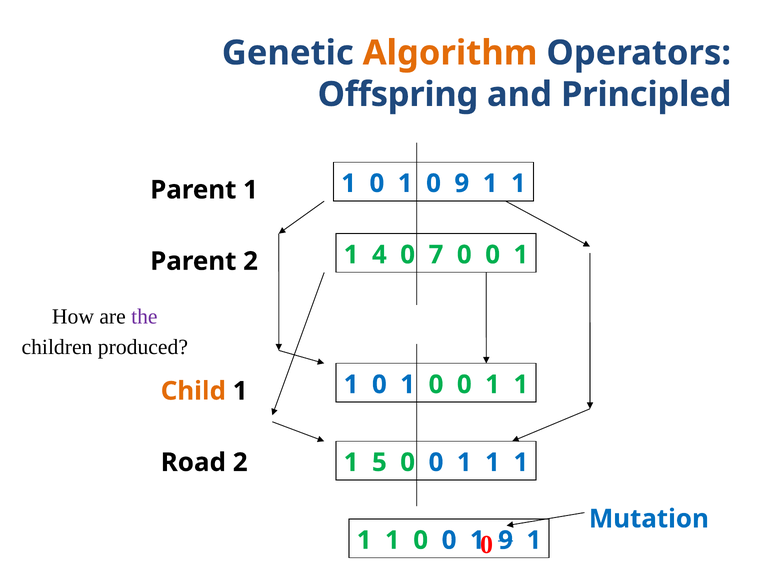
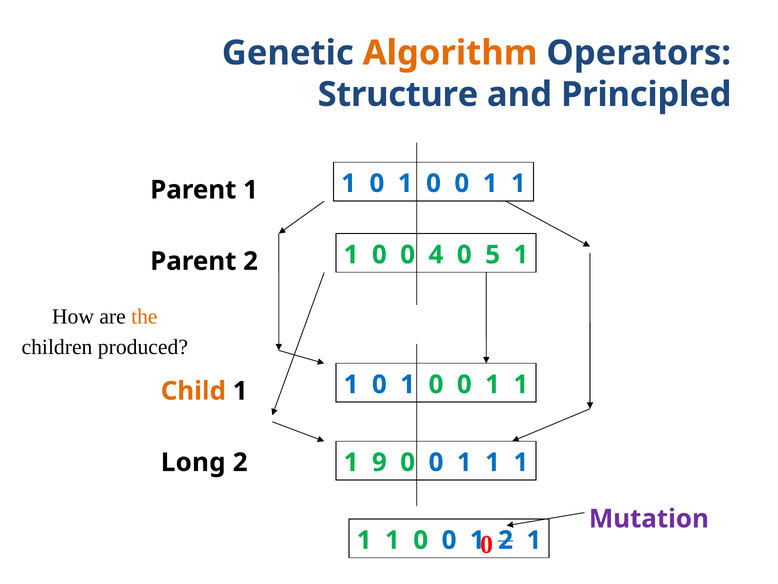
Offspring: Offspring -> Structure
9 at (462, 183): 9 -> 0
4 at (379, 255): 4 -> 0
7: 7 -> 4
0 at (493, 255): 0 -> 5
the colour: purple -> orange
Road: Road -> Long
5: 5 -> 9
Mutation colour: blue -> purple
1 9: 9 -> 2
